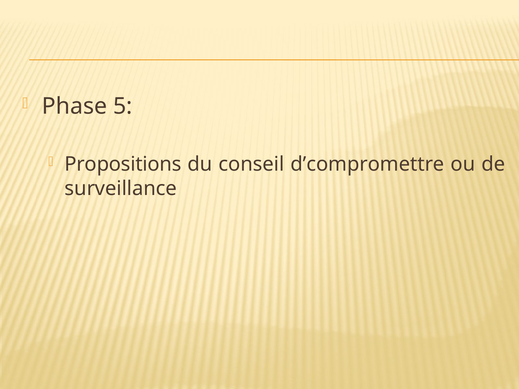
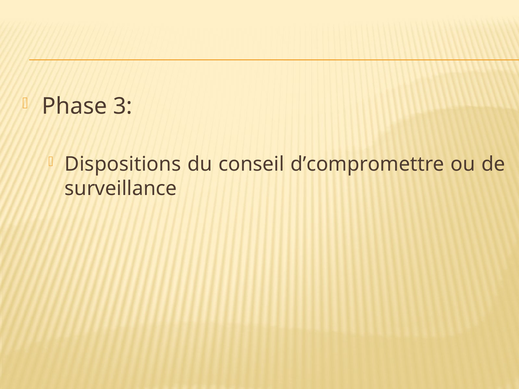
5: 5 -> 3
Propositions: Propositions -> Dispositions
